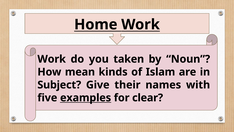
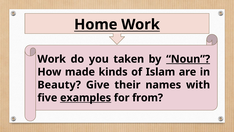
Noun underline: none -> present
mean: mean -> made
Subject: Subject -> Beauty
clear: clear -> from
